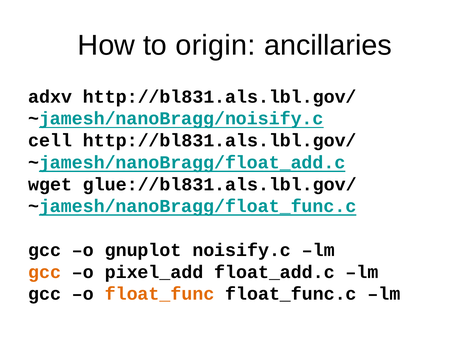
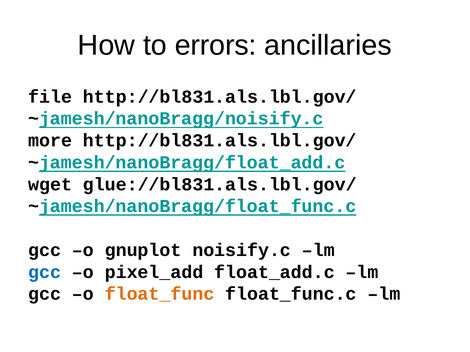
origin: origin -> errors
adxv: adxv -> file
cell: cell -> more
gcc at (45, 272) colour: orange -> blue
